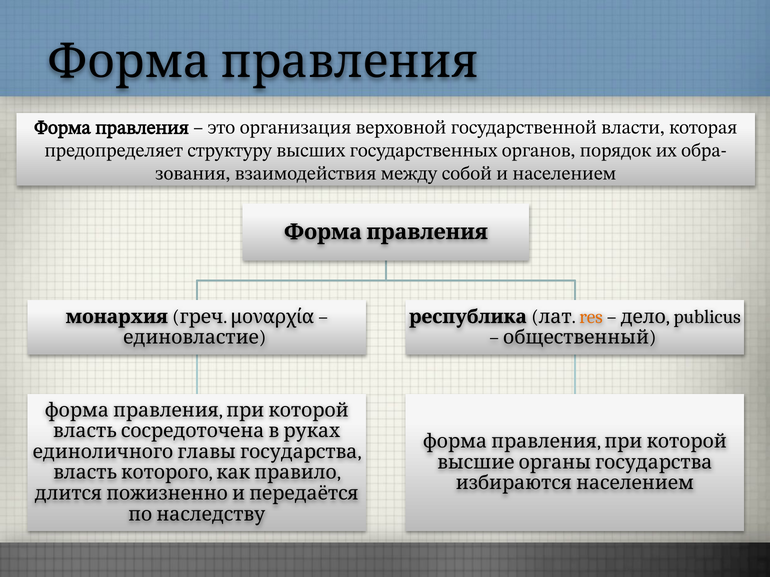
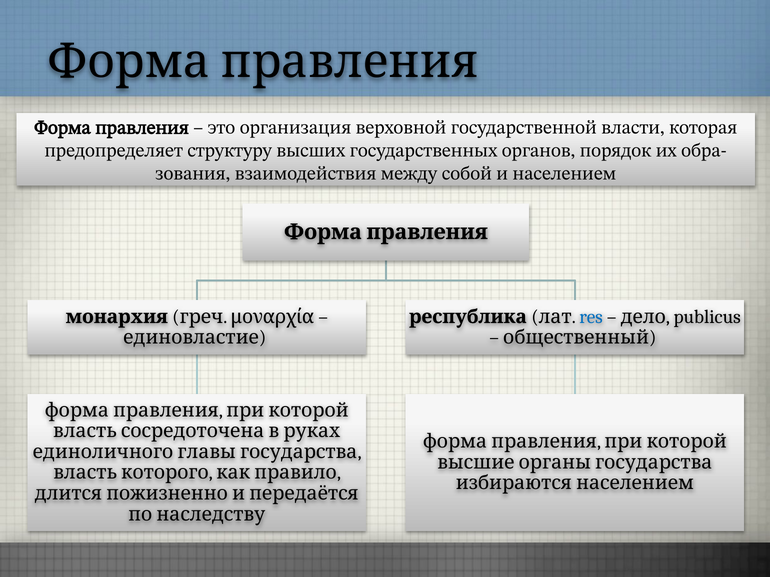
res colour: orange -> blue
